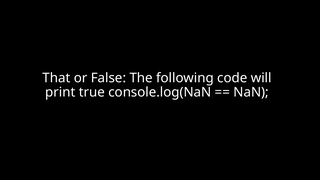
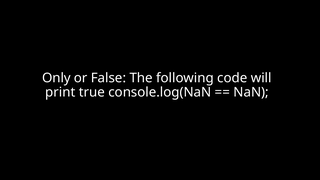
That: That -> Only
